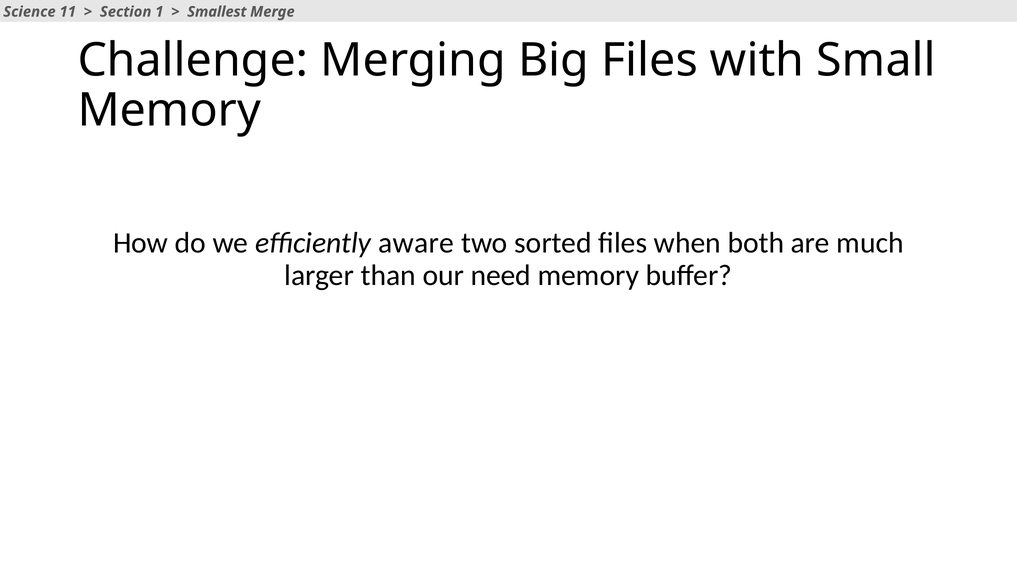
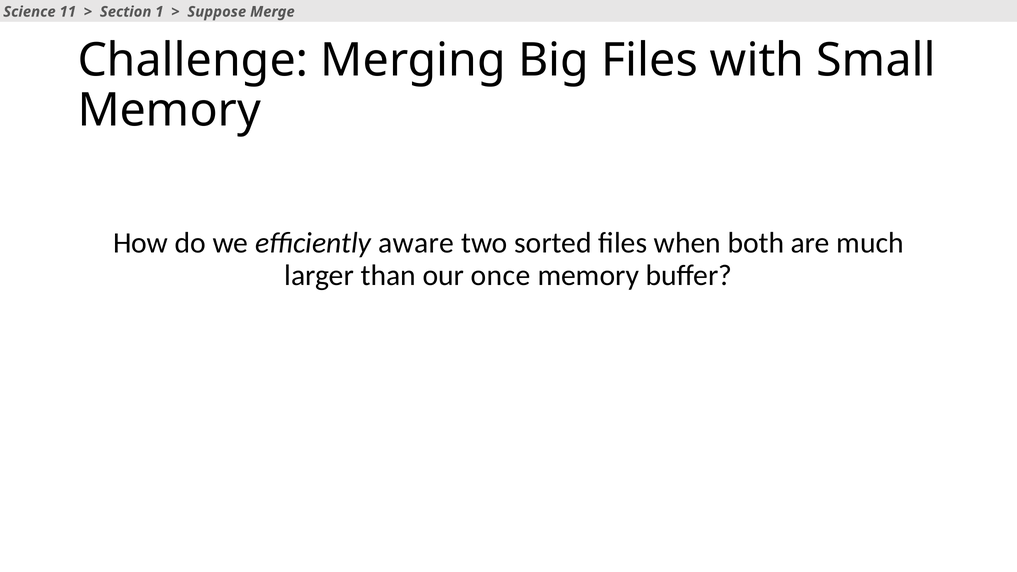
Smallest: Smallest -> Suppose
need: need -> once
